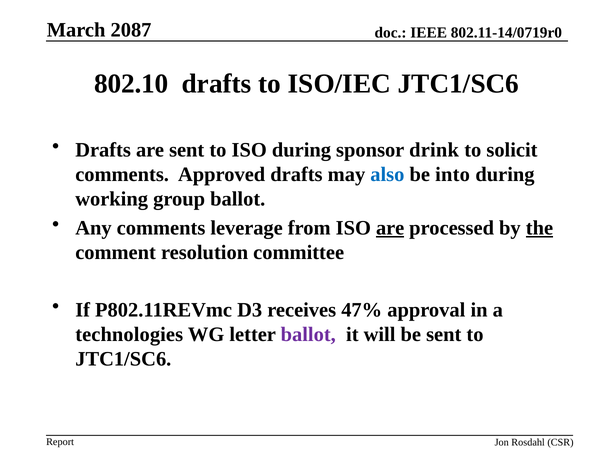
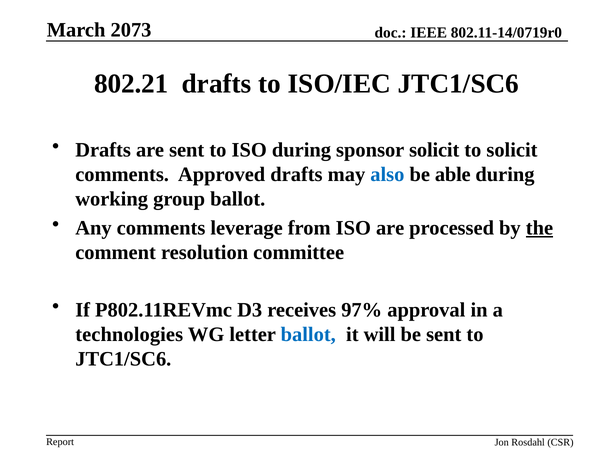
2087: 2087 -> 2073
802.10: 802.10 -> 802.21
sponsor drink: drink -> solicit
into: into -> able
are at (390, 228) underline: present -> none
47%: 47% -> 97%
ballot at (308, 334) colour: purple -> blue
